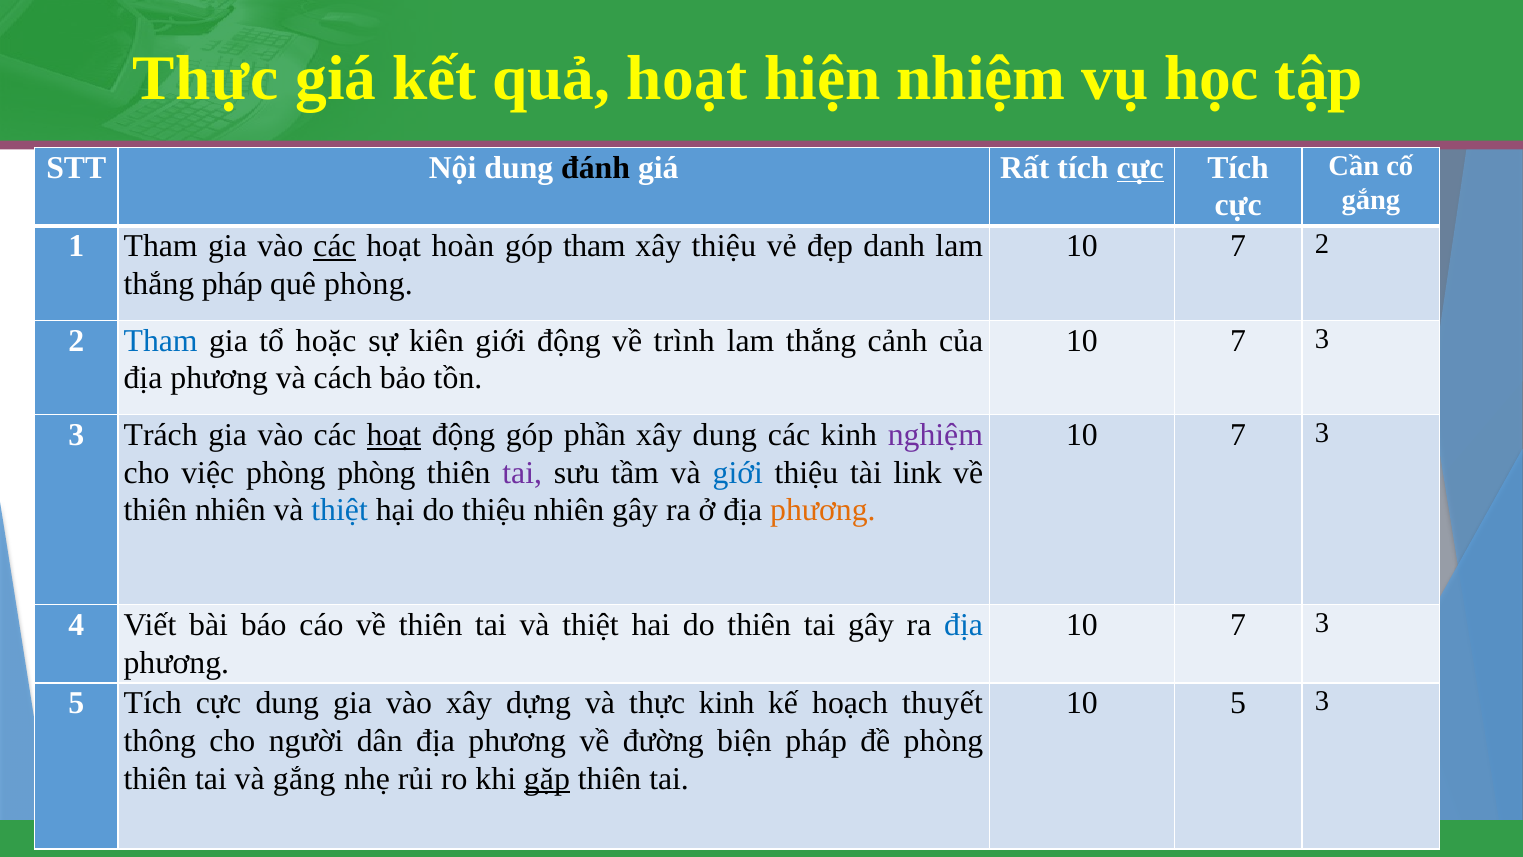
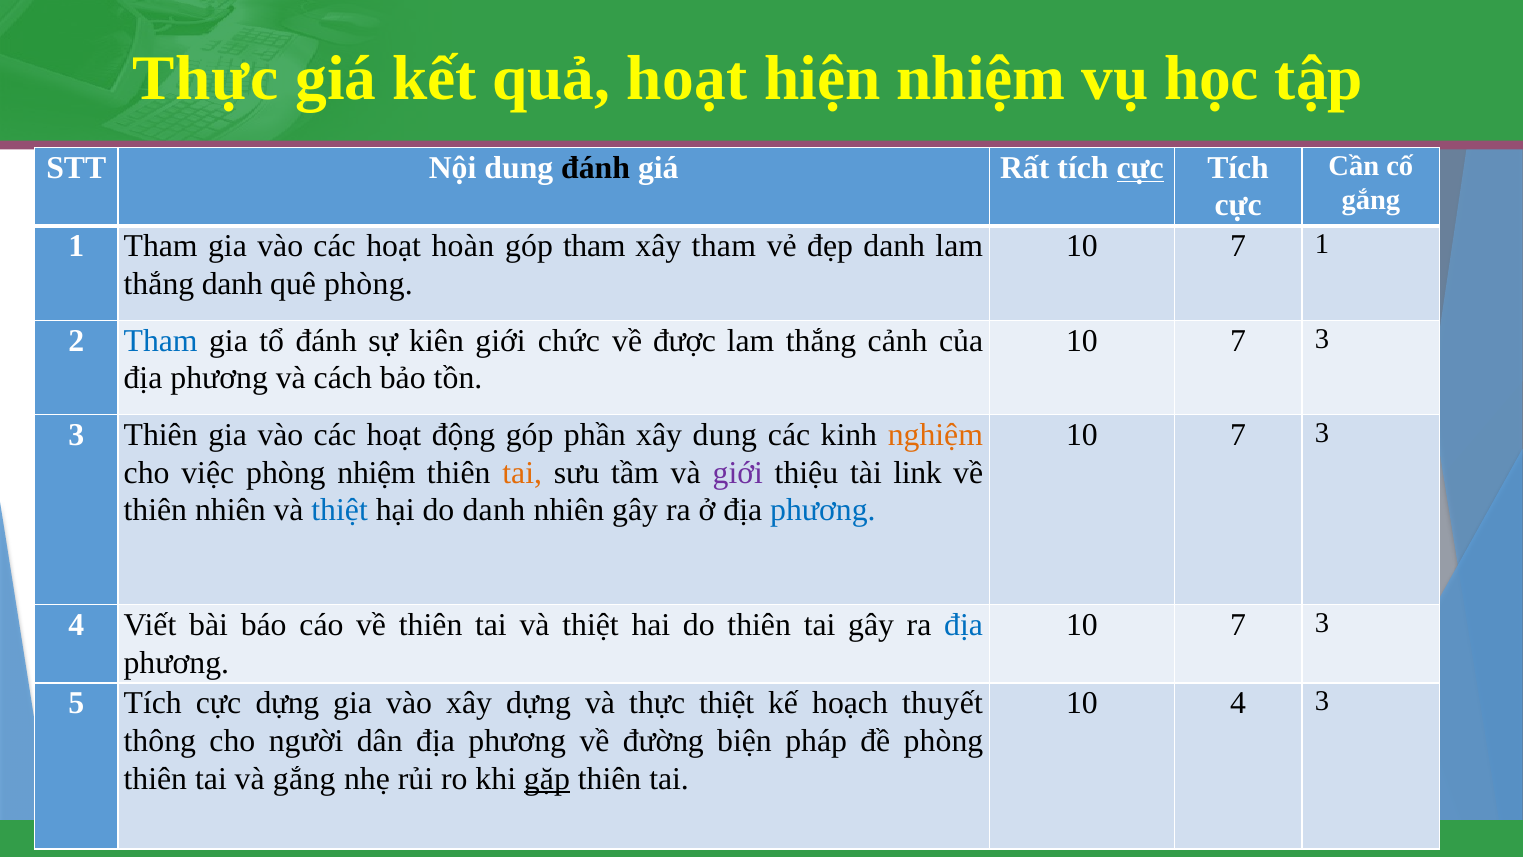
các at (335, 246) underline: present -> none
xây thiệu: thiệu -> tham
7 2: 2 -> 1
thắng pháp: pháp -> danh
tổ hoặc: hoặc -> đánh
giới động: động -> chức
trình: trình -> được
3 Trách: Trách -> Thiên
hoạt at (394, 435) underline: present -> none
nghiệm colour: purple -> orange
phòng phòng: phòng -> nhiệm
tai at (522, 473) colour: purple -> orange
giới at (738, 473) colour: blue -> purple
do thiệu: thiệu -> danh
phương at (823, 510) colour: orange -> blue
cực dung: dung -> dựng
thực kinh: kinh -> thiệt
10 5: 5 -> 4
